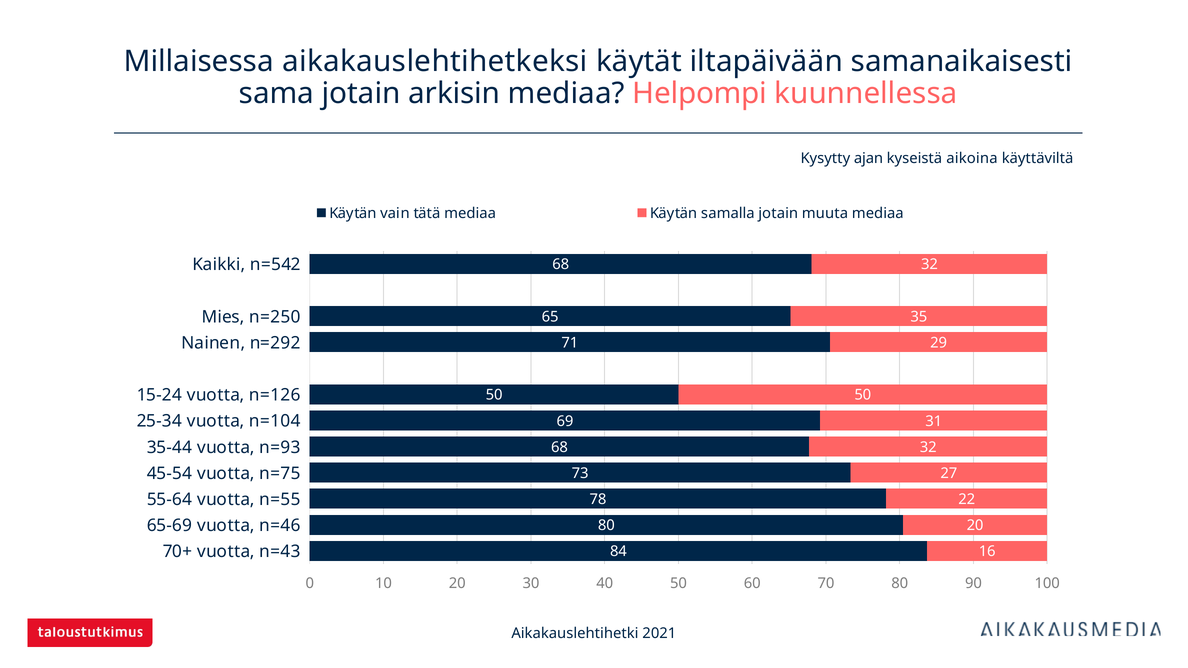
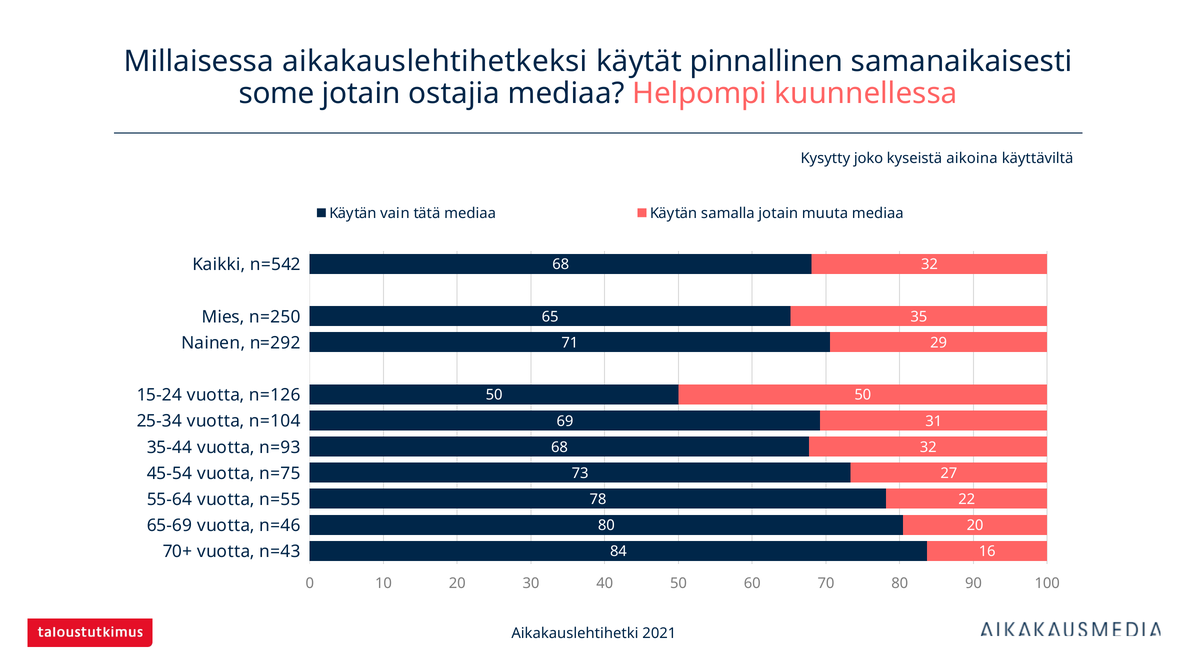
iltapäivään: iltapäivään -> pinnallinen
sama: sama -> some
arkisin: arkisin -> ostajia
ajan: ajan -> joko
